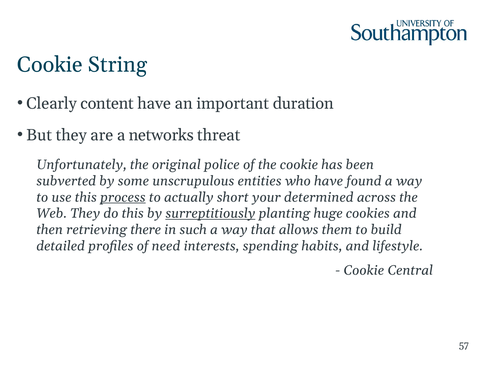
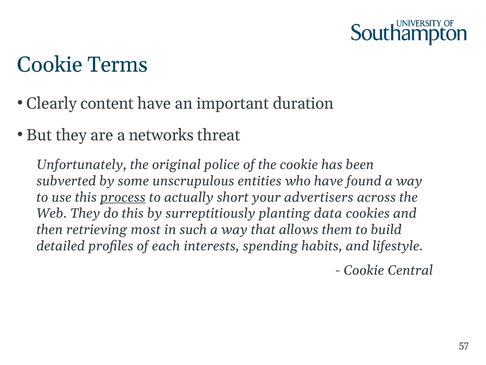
String: String -> Terms
determined: determined -> advertisers
surreptitiously underline: present -> none
huge: huge -> data
there: there -> most
need: need -> each
